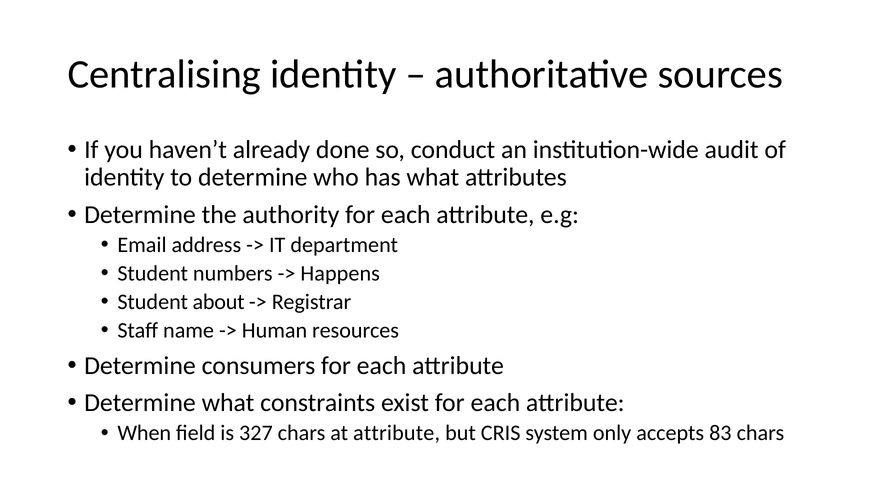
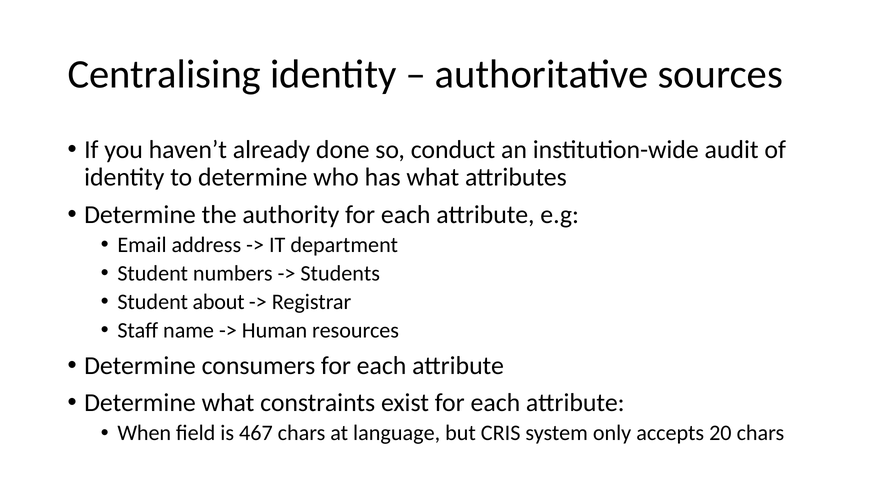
Happens: Happens -> Students
327: 327 -> 467
at attribute: attribute -> language
83: 83 -> 20
